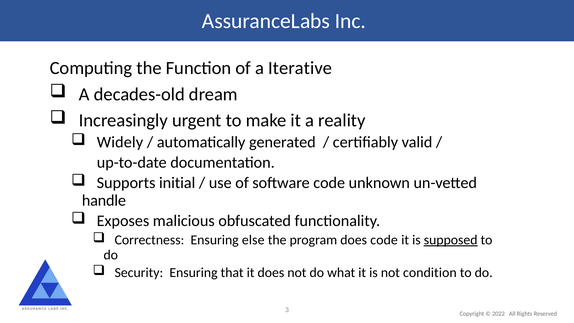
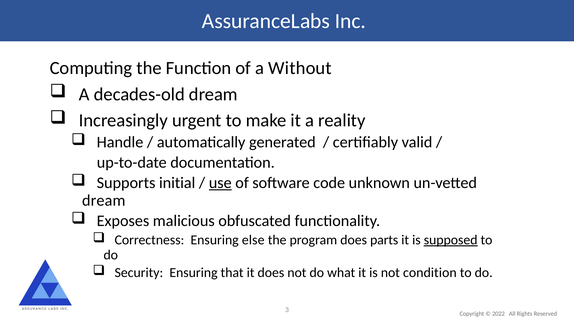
Iterative: Iterative -> Without
Widely: Widely -> Handle
use underline: none -> present
handle at (104, 200): handle -> dream
does code: code -> parts
